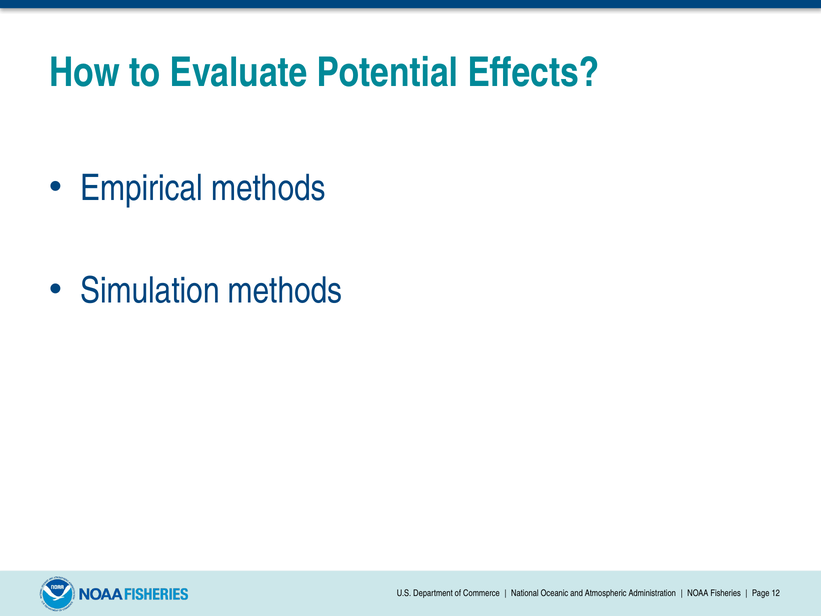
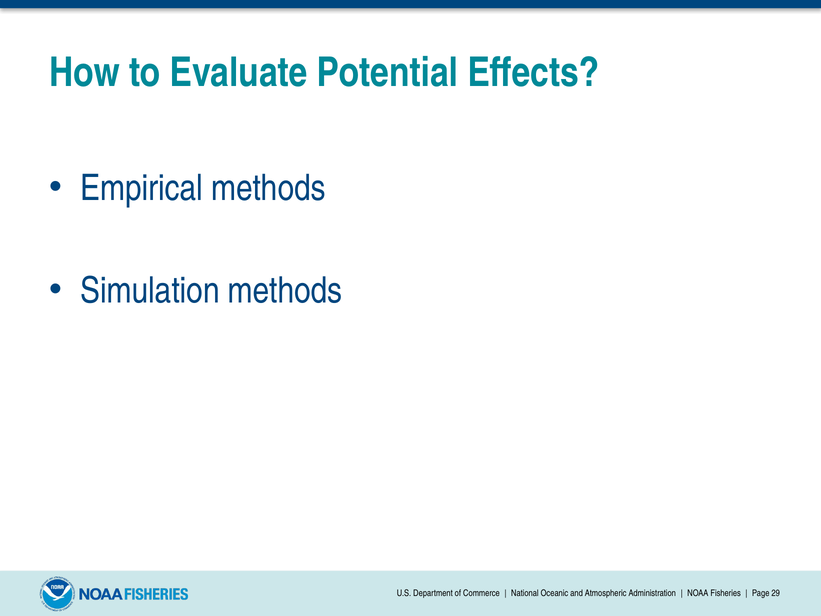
12: 12 -> 29
